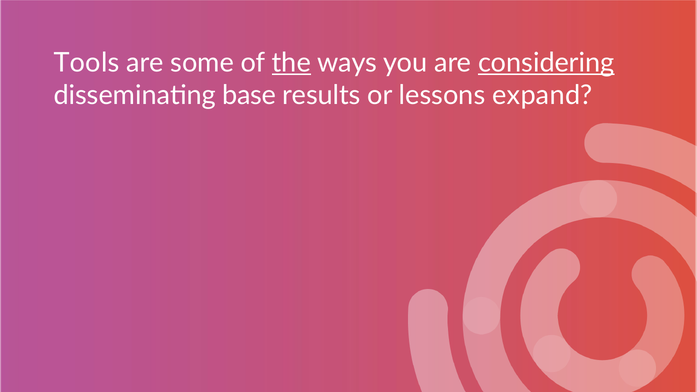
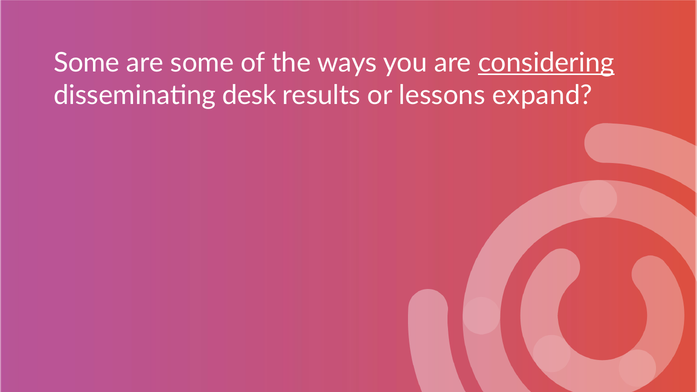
Tools at (86, 63): Tools -> Some
the underline: present -> none
base: base -> desk
